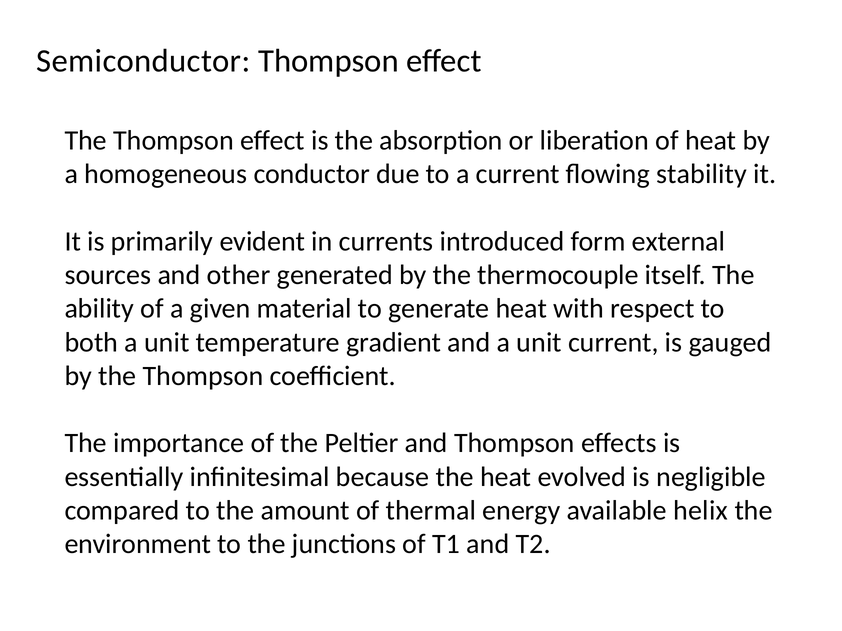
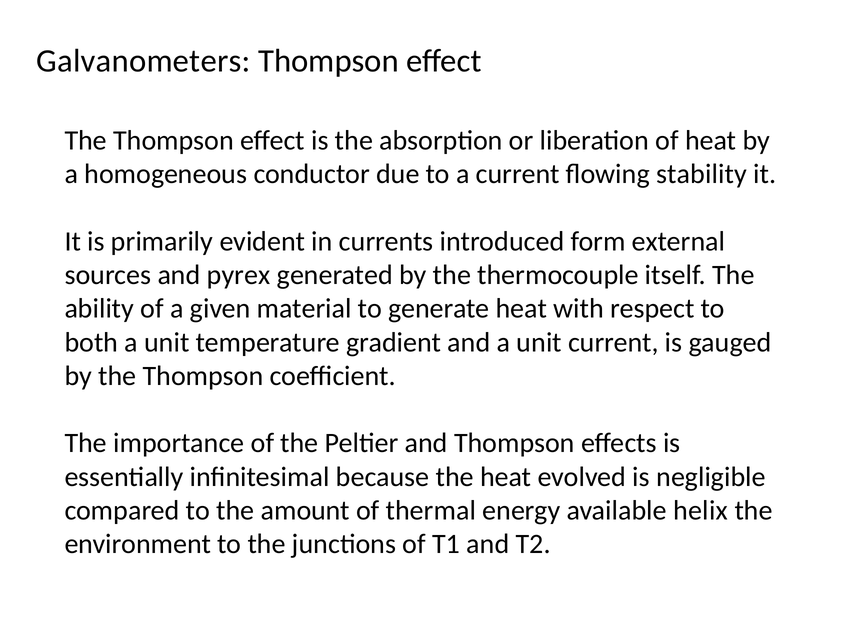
Semiconductor: Semiconductor -> Galvanometers
other: other -> pyrex
